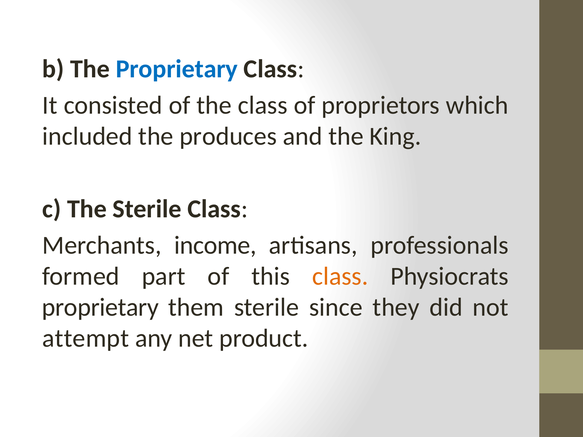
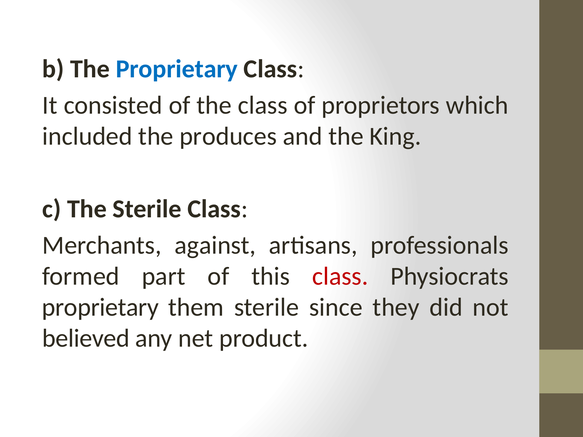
income: income -> against
class at (340, 276) colour: orange -> red
attempt: attempt -> believed
